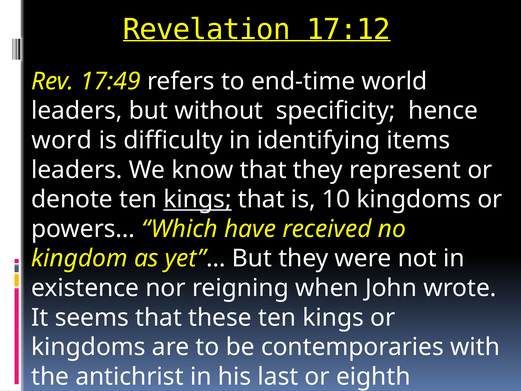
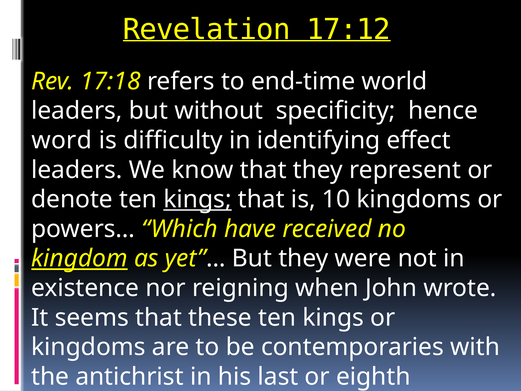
17:49: 17:49 -> 17:18
items: items -> effect
kingdom underline: none -> present
